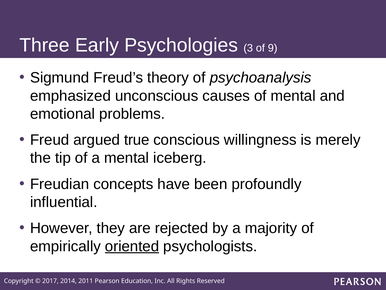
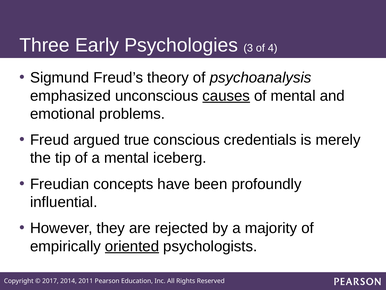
9: 9 -> 4
causes underline: none -> present
willingness: willingness -> credentials
